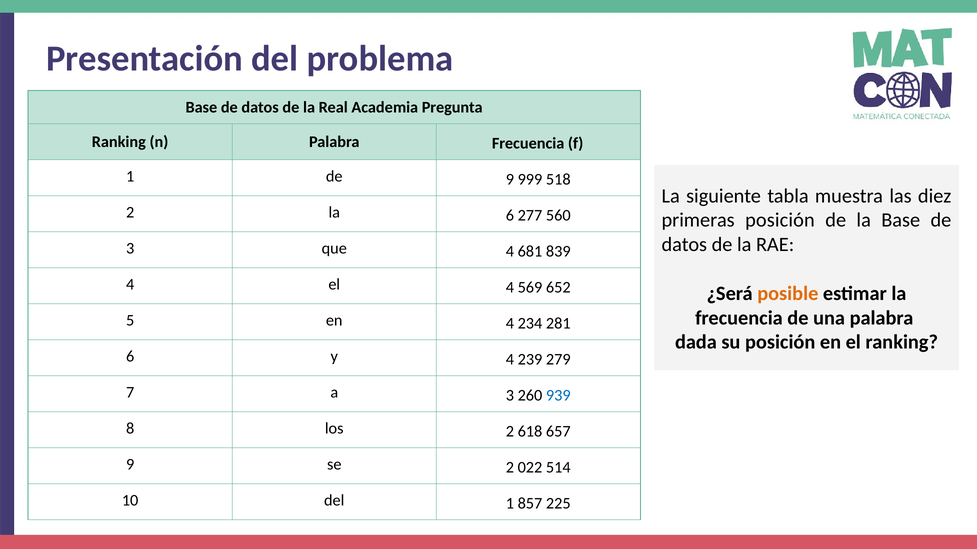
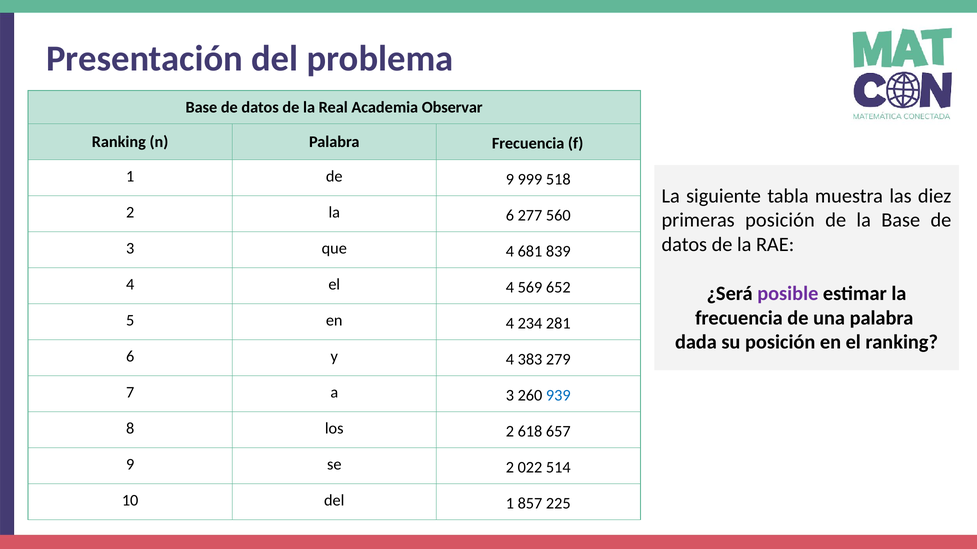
Pregunta: Pregunta -> Observar
posible colour: orange -> purple
239: 239 -> 383
